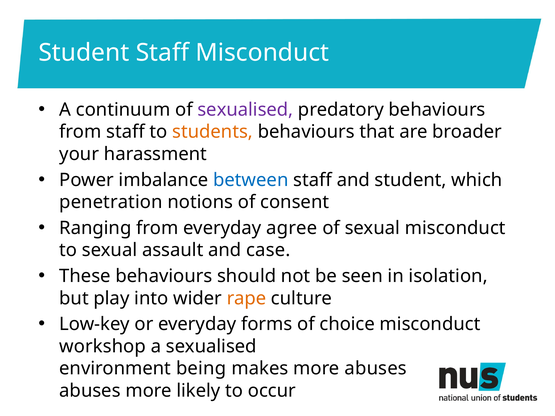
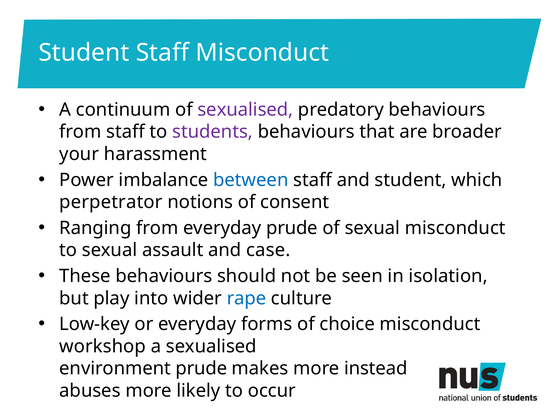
students colour: orange -> purple
penetration: penetration -> perpetrator
everyday agree: agree -> prude
rape colour: orange -> blue
environment being: being -> prude
more abuses: abuses -> instead
